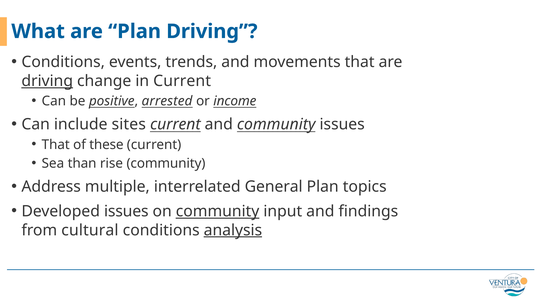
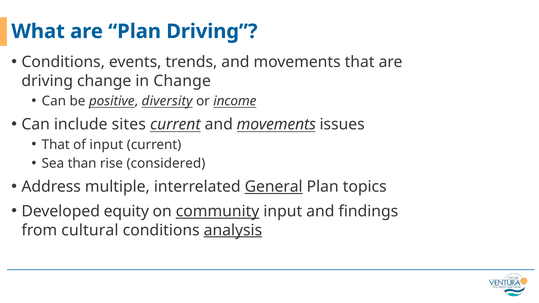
driving at (47, 81) underline: present -> none
in Current: Current -> Change
arrested: arrested -> diversity
current and community: community -> movements
of these: these -> input
rise community: community -> considered
General underline: none -> present
Developed issues: issues -> equity
